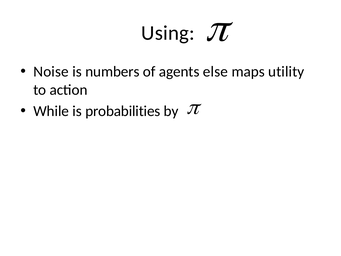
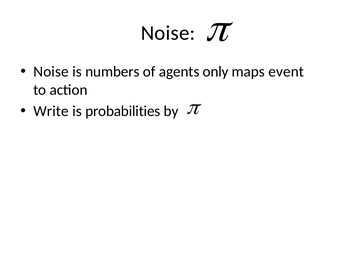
Using at (168, 33): Using -> Noise
else: else -> only
utility: utility -> event
While: While -> Write
